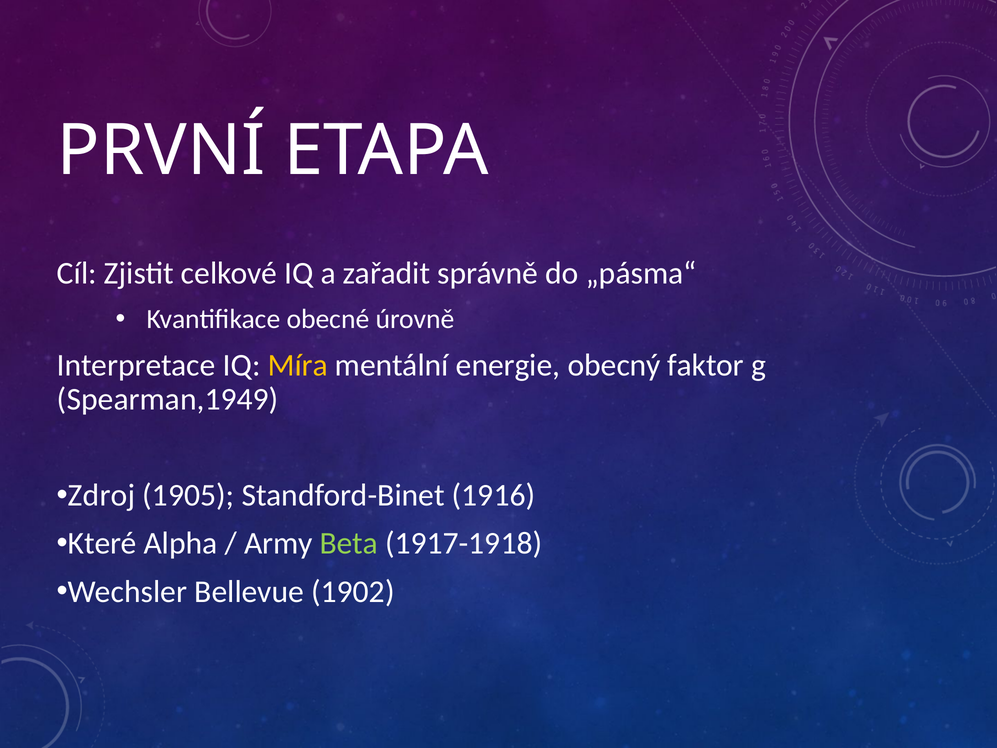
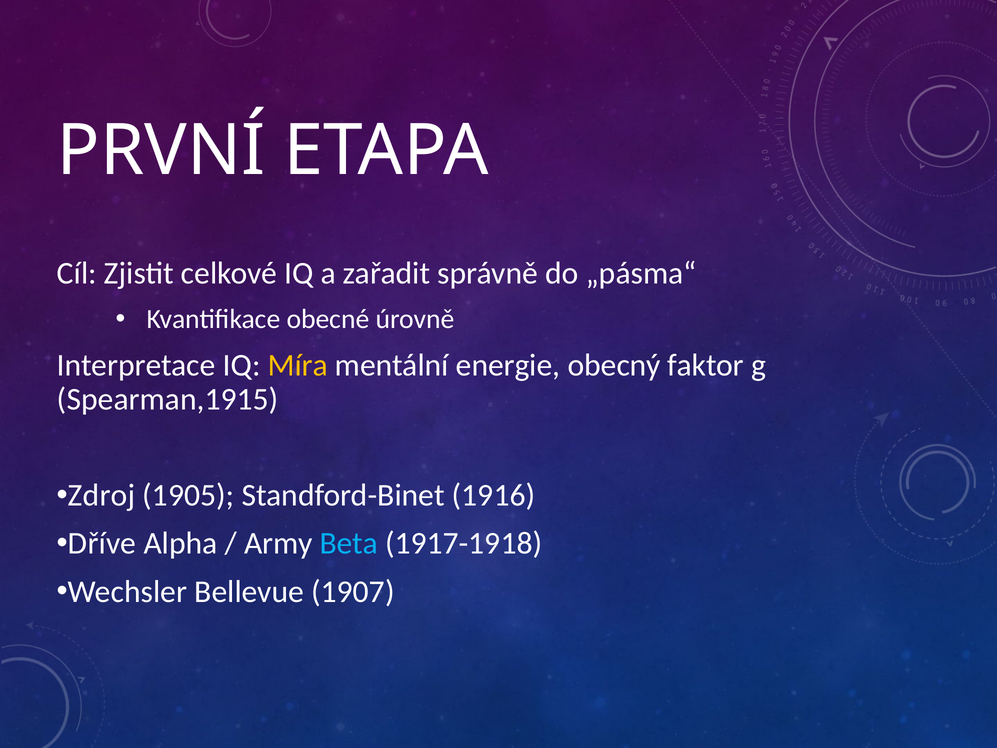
Spearman,1949: Spearman,1949 -> Spearman,1915
Které: Které -> Dříve
Beta colour: light green -> light blue
1902: 1902 -> 1907
